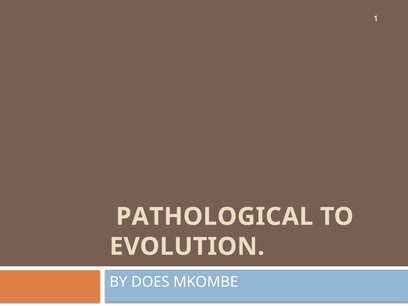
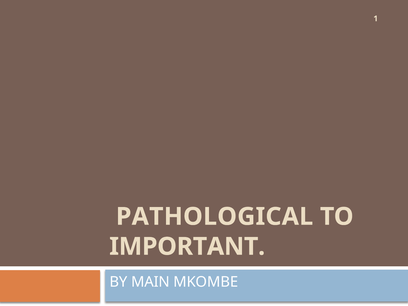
EVOLUTION: EVOLUTION -> IMPORTANT
DOES: DOES -> MAIN
